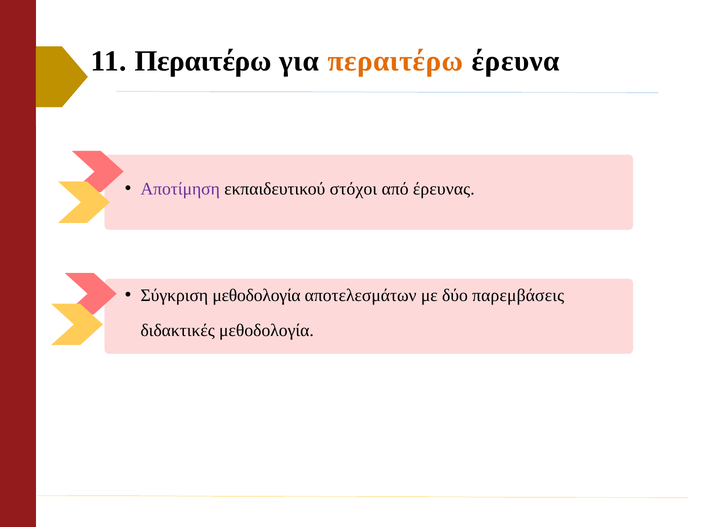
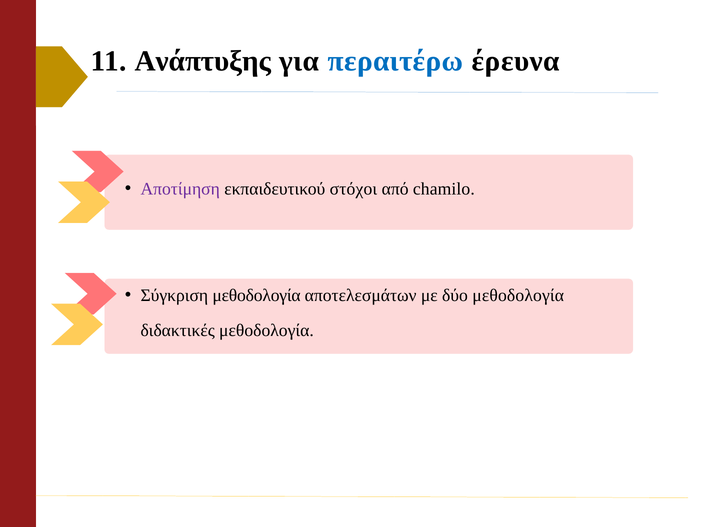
11 Περαιτέρω: Περαιτέρω -> Ανάπτυξης
περαιτέρω at (395, 61) colour: orange -> blue
έρευνας: έρευνας -> chamilo
δύο παρεμβάσεις: παρεμβάσεις -> μεθοδολογία
